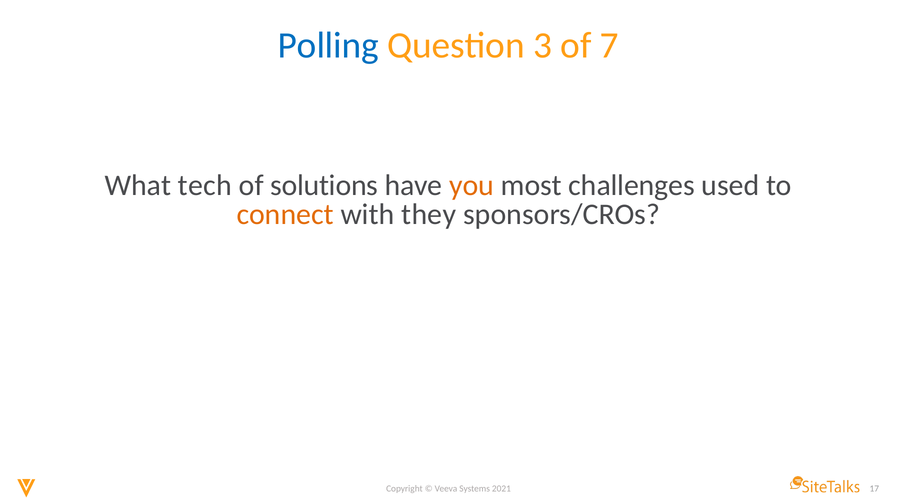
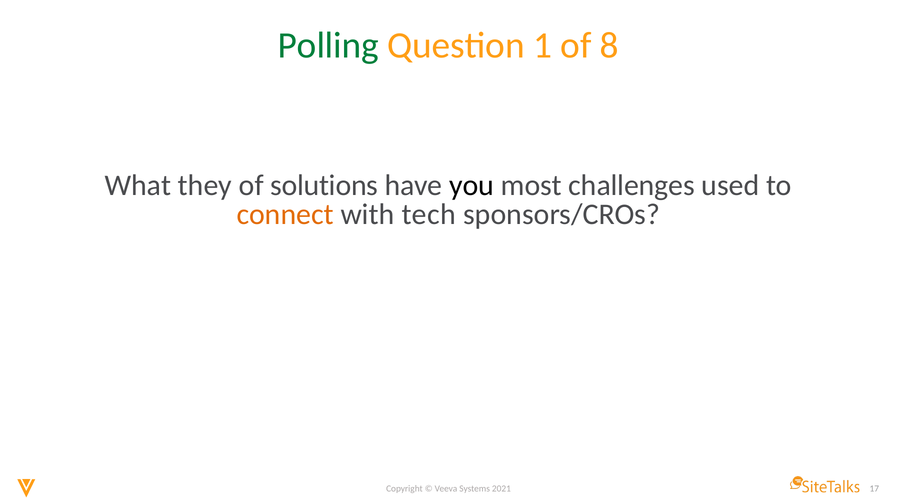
Polling colour: blue -> green
3: 3 -> 1
7: 7 -> 8
tech: tech -> they
you colour: orange -> black
they: they -> tech
